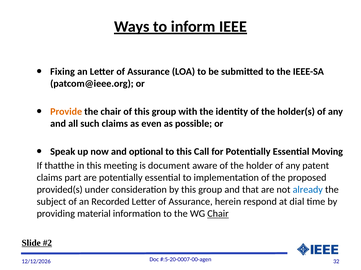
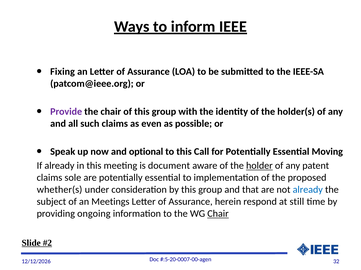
Provide colour: orange -> purple
If thatthe: thatthe -> already
holder underline: none -> present
part: part -> sole
provided(s: provided(s -> whether(s
Recorded: Recorded -> Meetings
dial: dial -> still
material: material -> ongoing
